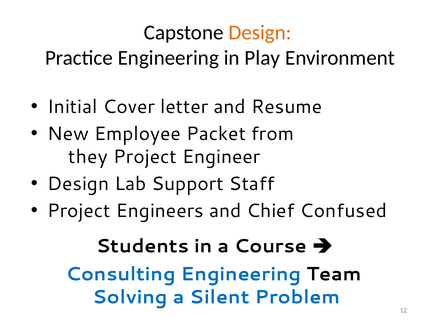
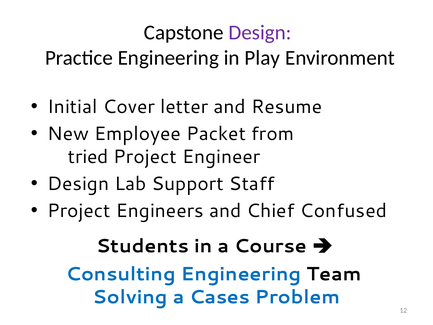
Design at (260, 32) colour: orange -> purple
they: they -> tried
Silent: Silent -> Cases
